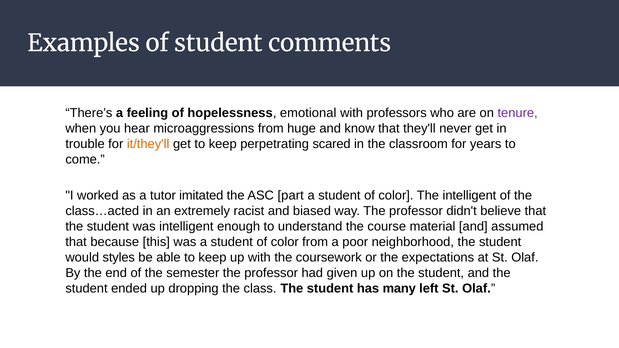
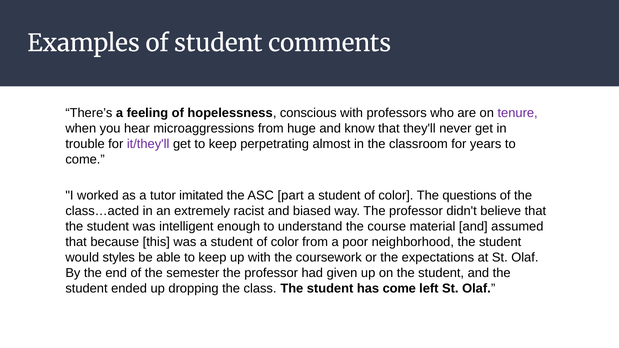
emotional: emotional -> conscious
it/they'll colour: orange -> purple
scared: scared -> almost
The intelligent: intelligent -> questions
has many: many -> come
